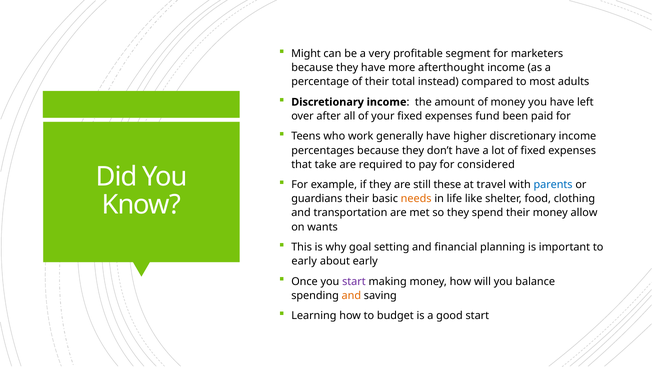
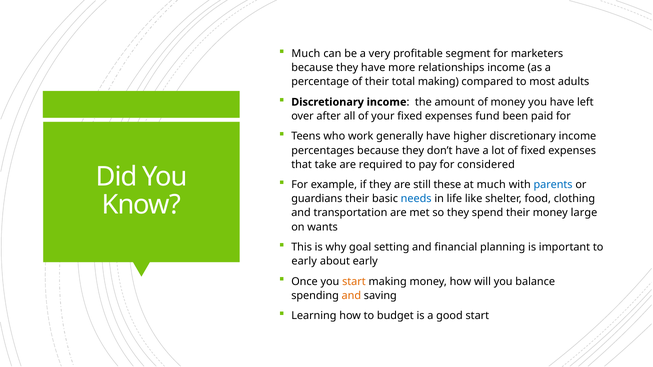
Might at (306, 54): Might -> Much
afterthought: afterthought -> relationships
total instead: instead -> making
at travel: travel -> much
needs colour: orange -> blue
allow: allow -> large
start at (354, 282) colour: purple -> orange
